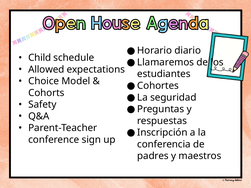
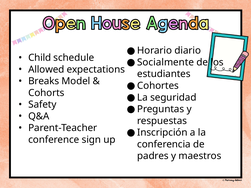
Llamaremos: Llamaremos -> Socialmente
Choice: Choice -> Breaks
